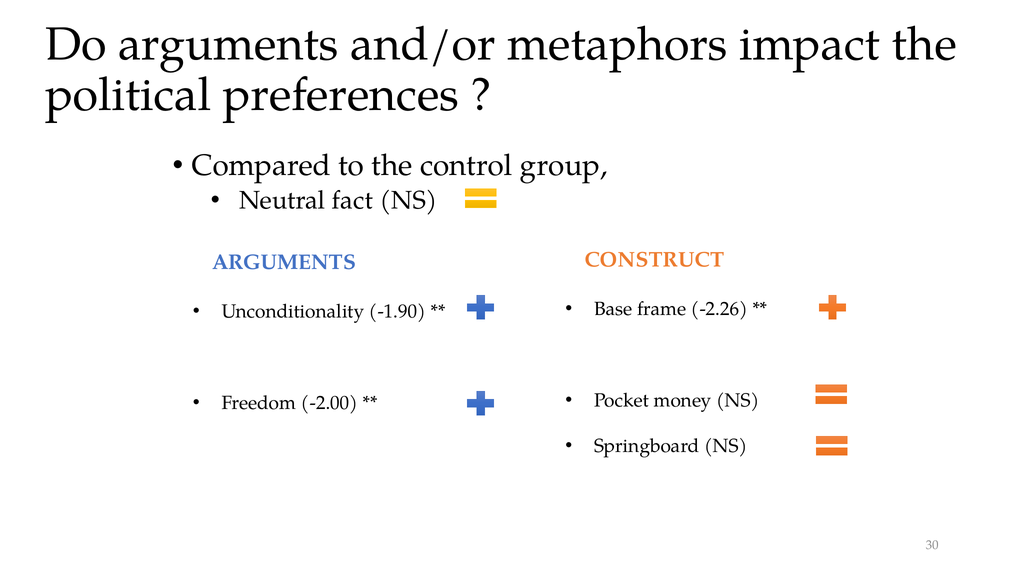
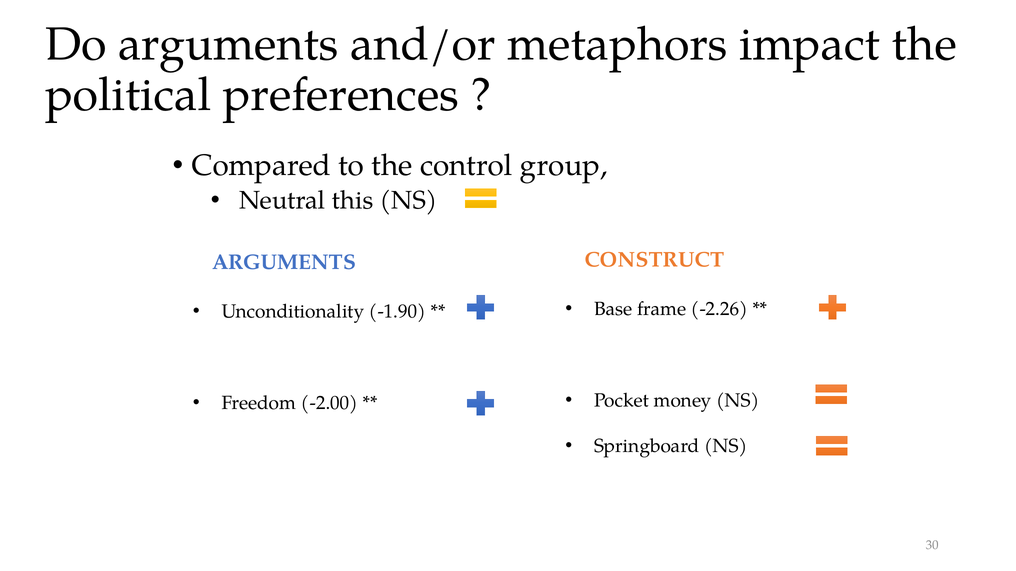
fact: fact -> this
